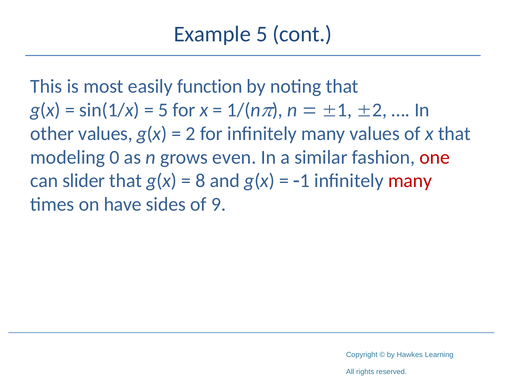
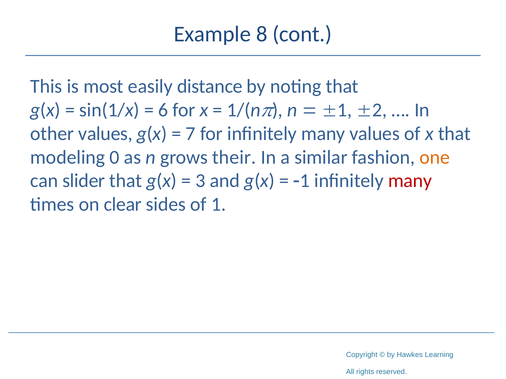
Example 5: 5 -> 8
function: function -> distance
5 at (163, 110): 5 -> 6
2: 2 -> 7
even: even -> their
one colour: red -> orange
8: 8 -> 3
have: have -> clear
9: 9 -> 1
